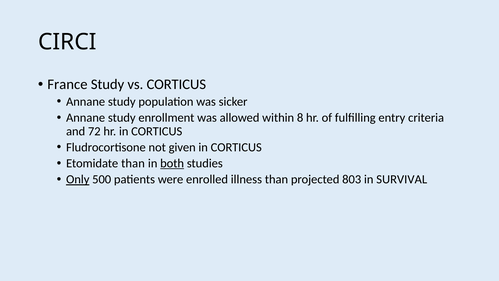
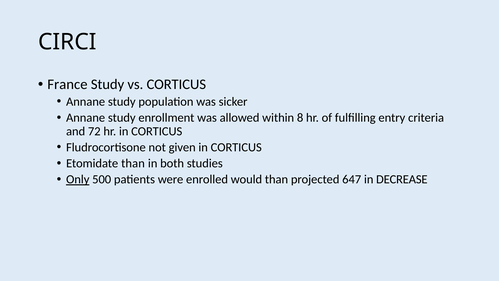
both underline: present -> none
illness: illness -> would
803: 803 -> 647
SURVIVAL: SURVIVAL -> DECREASE
